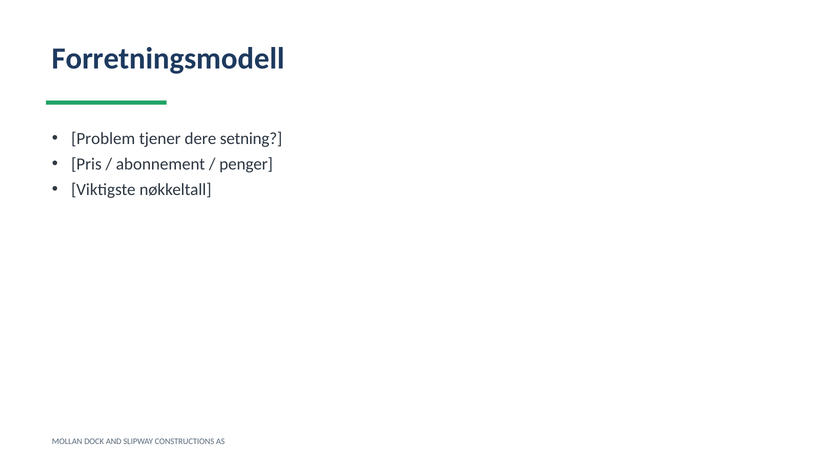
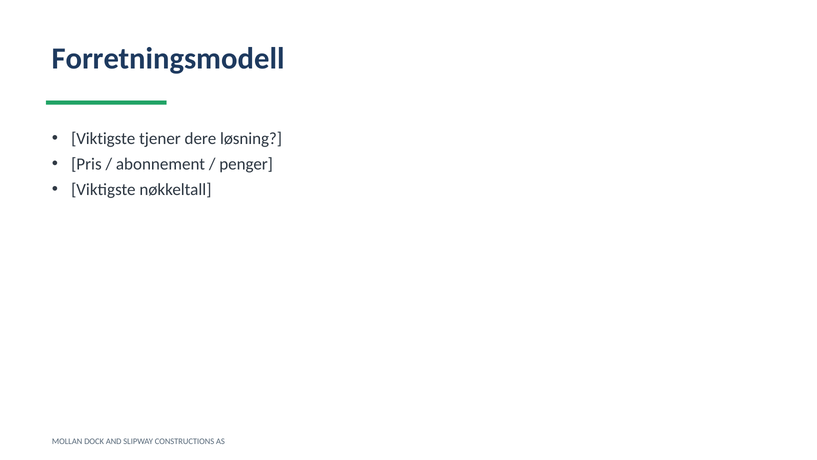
Problem at (103, 138): Problem -> Viktigste
setning: setning -> løsning
